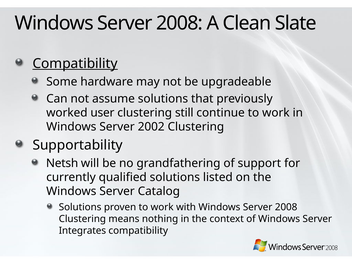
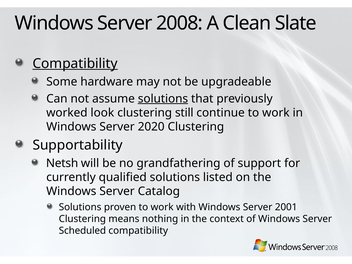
solutions at (163, 99) underline: none -> present
user: user -> look
2002: 2002 -> 2020
with Windows Server 2008: 2008 -> 2001
Integrates: Integrates -> Scheduled
